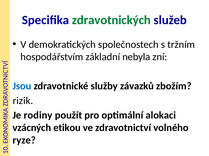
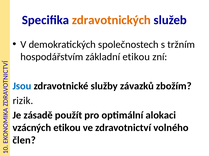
zdravotnických colour: green -> orange
základní nebyla: nebyla -> etikou
rodiny: rodiny -> zásadě
ryze: ryze -> člen
